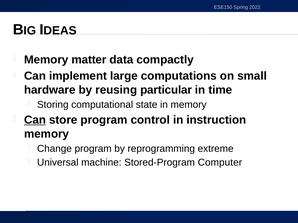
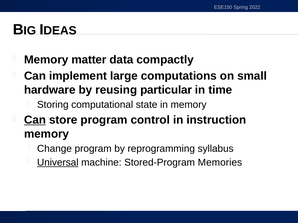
extreme: extreme -> syllabus
Universal underline: none -> present
Computer: Computer -> Memories
